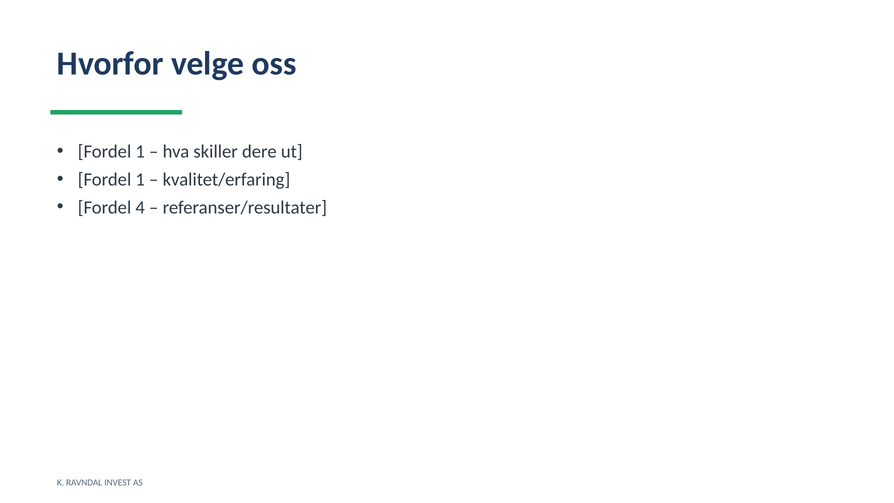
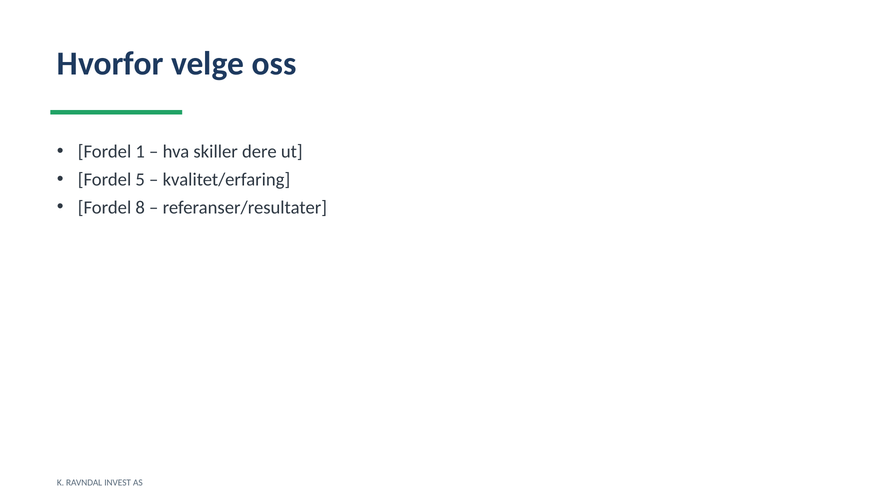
1 at (140, 179): 1 -> 5
4: 4 -> 8
